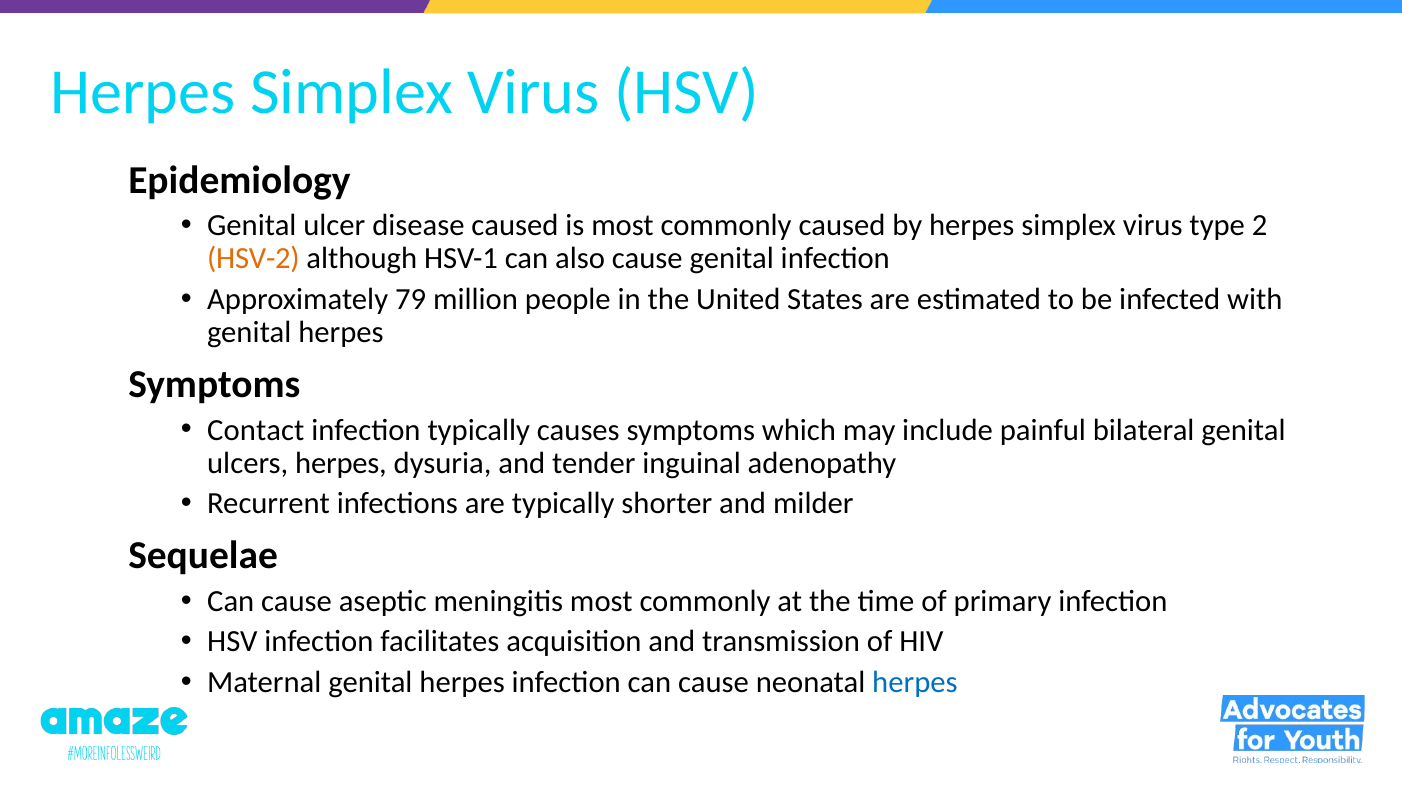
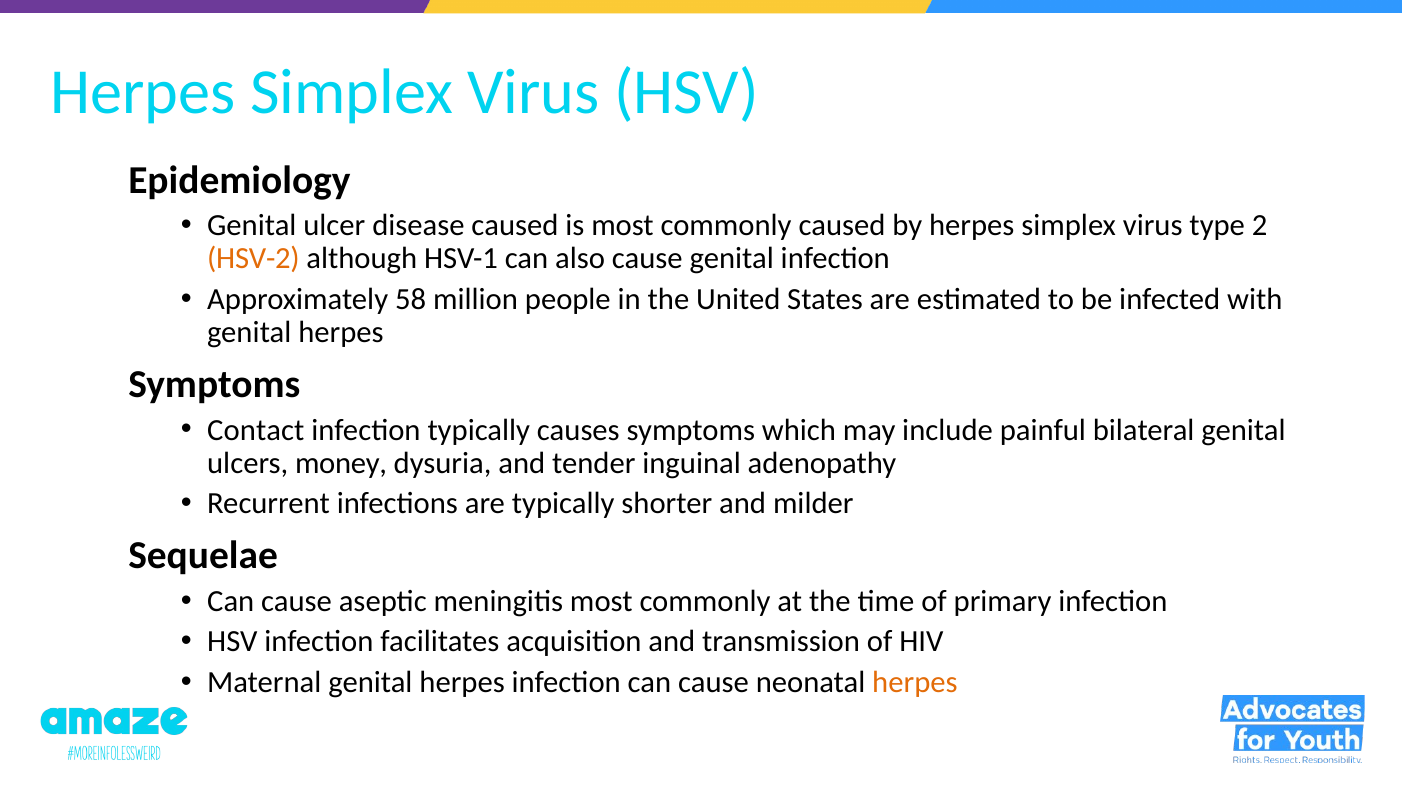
79: 79 -> 58
ulcers herpes: herpes -> money
herpes at (915, 682) colour: blue -> orange
